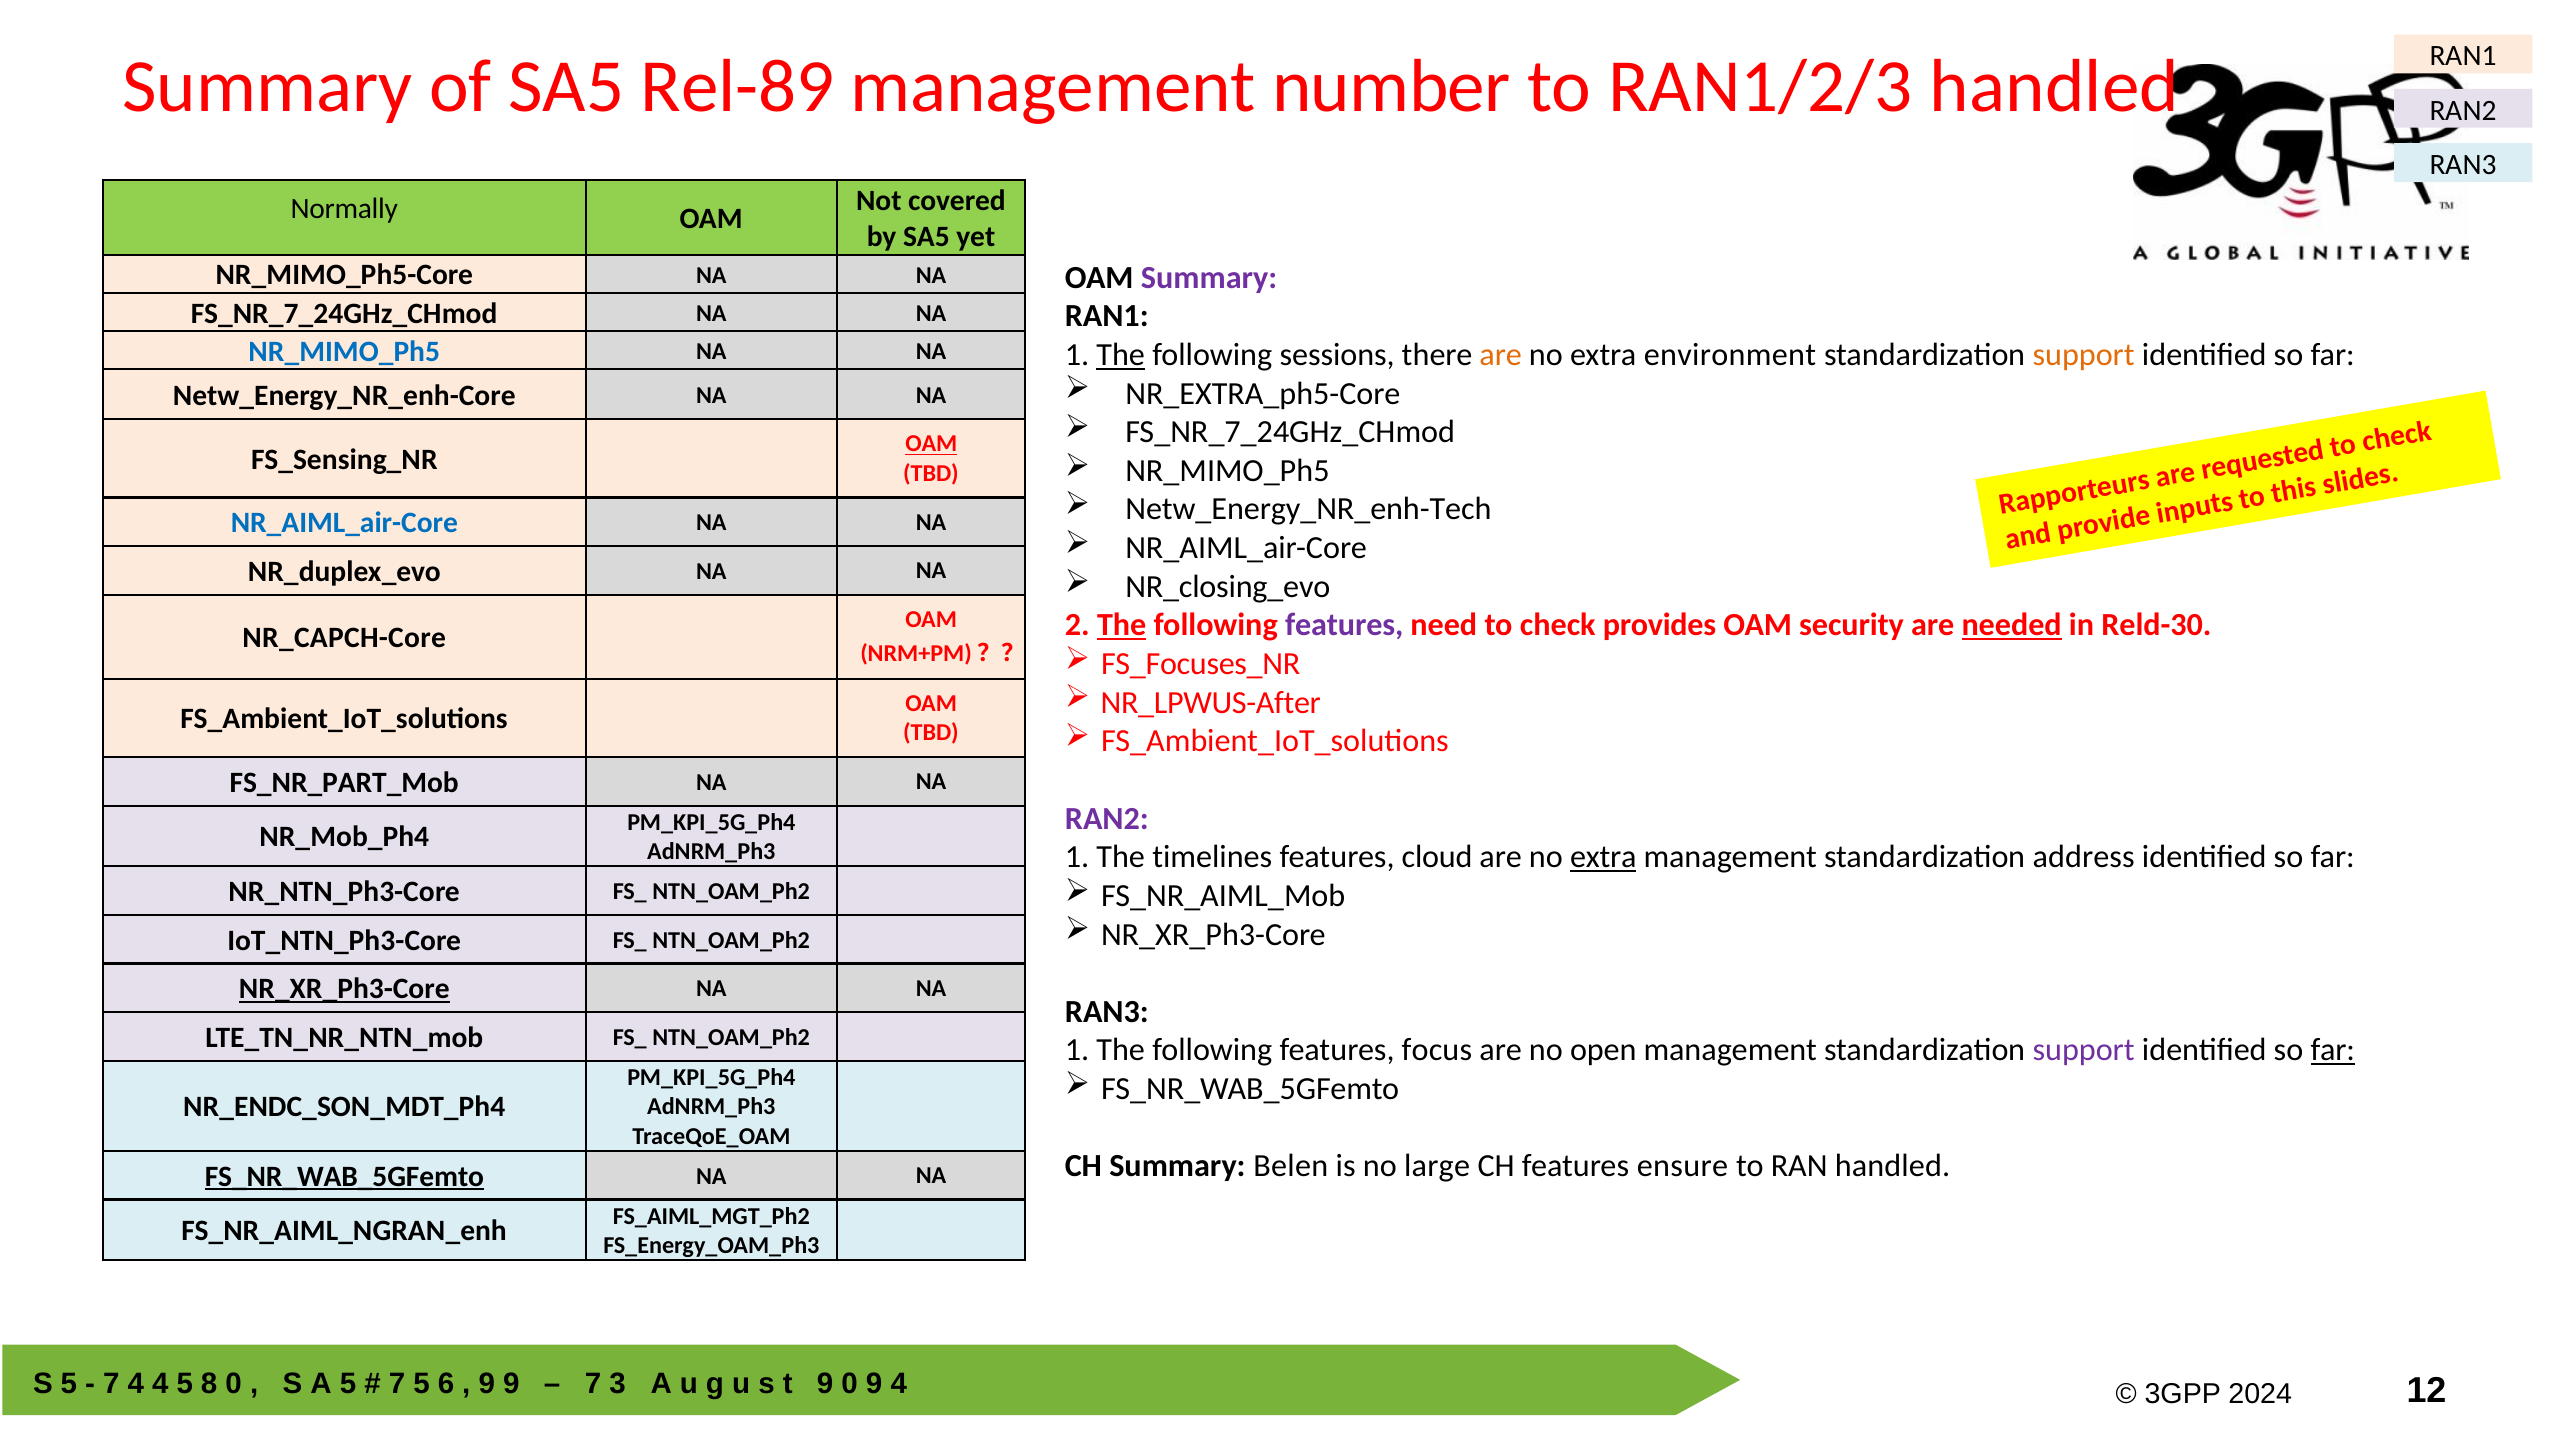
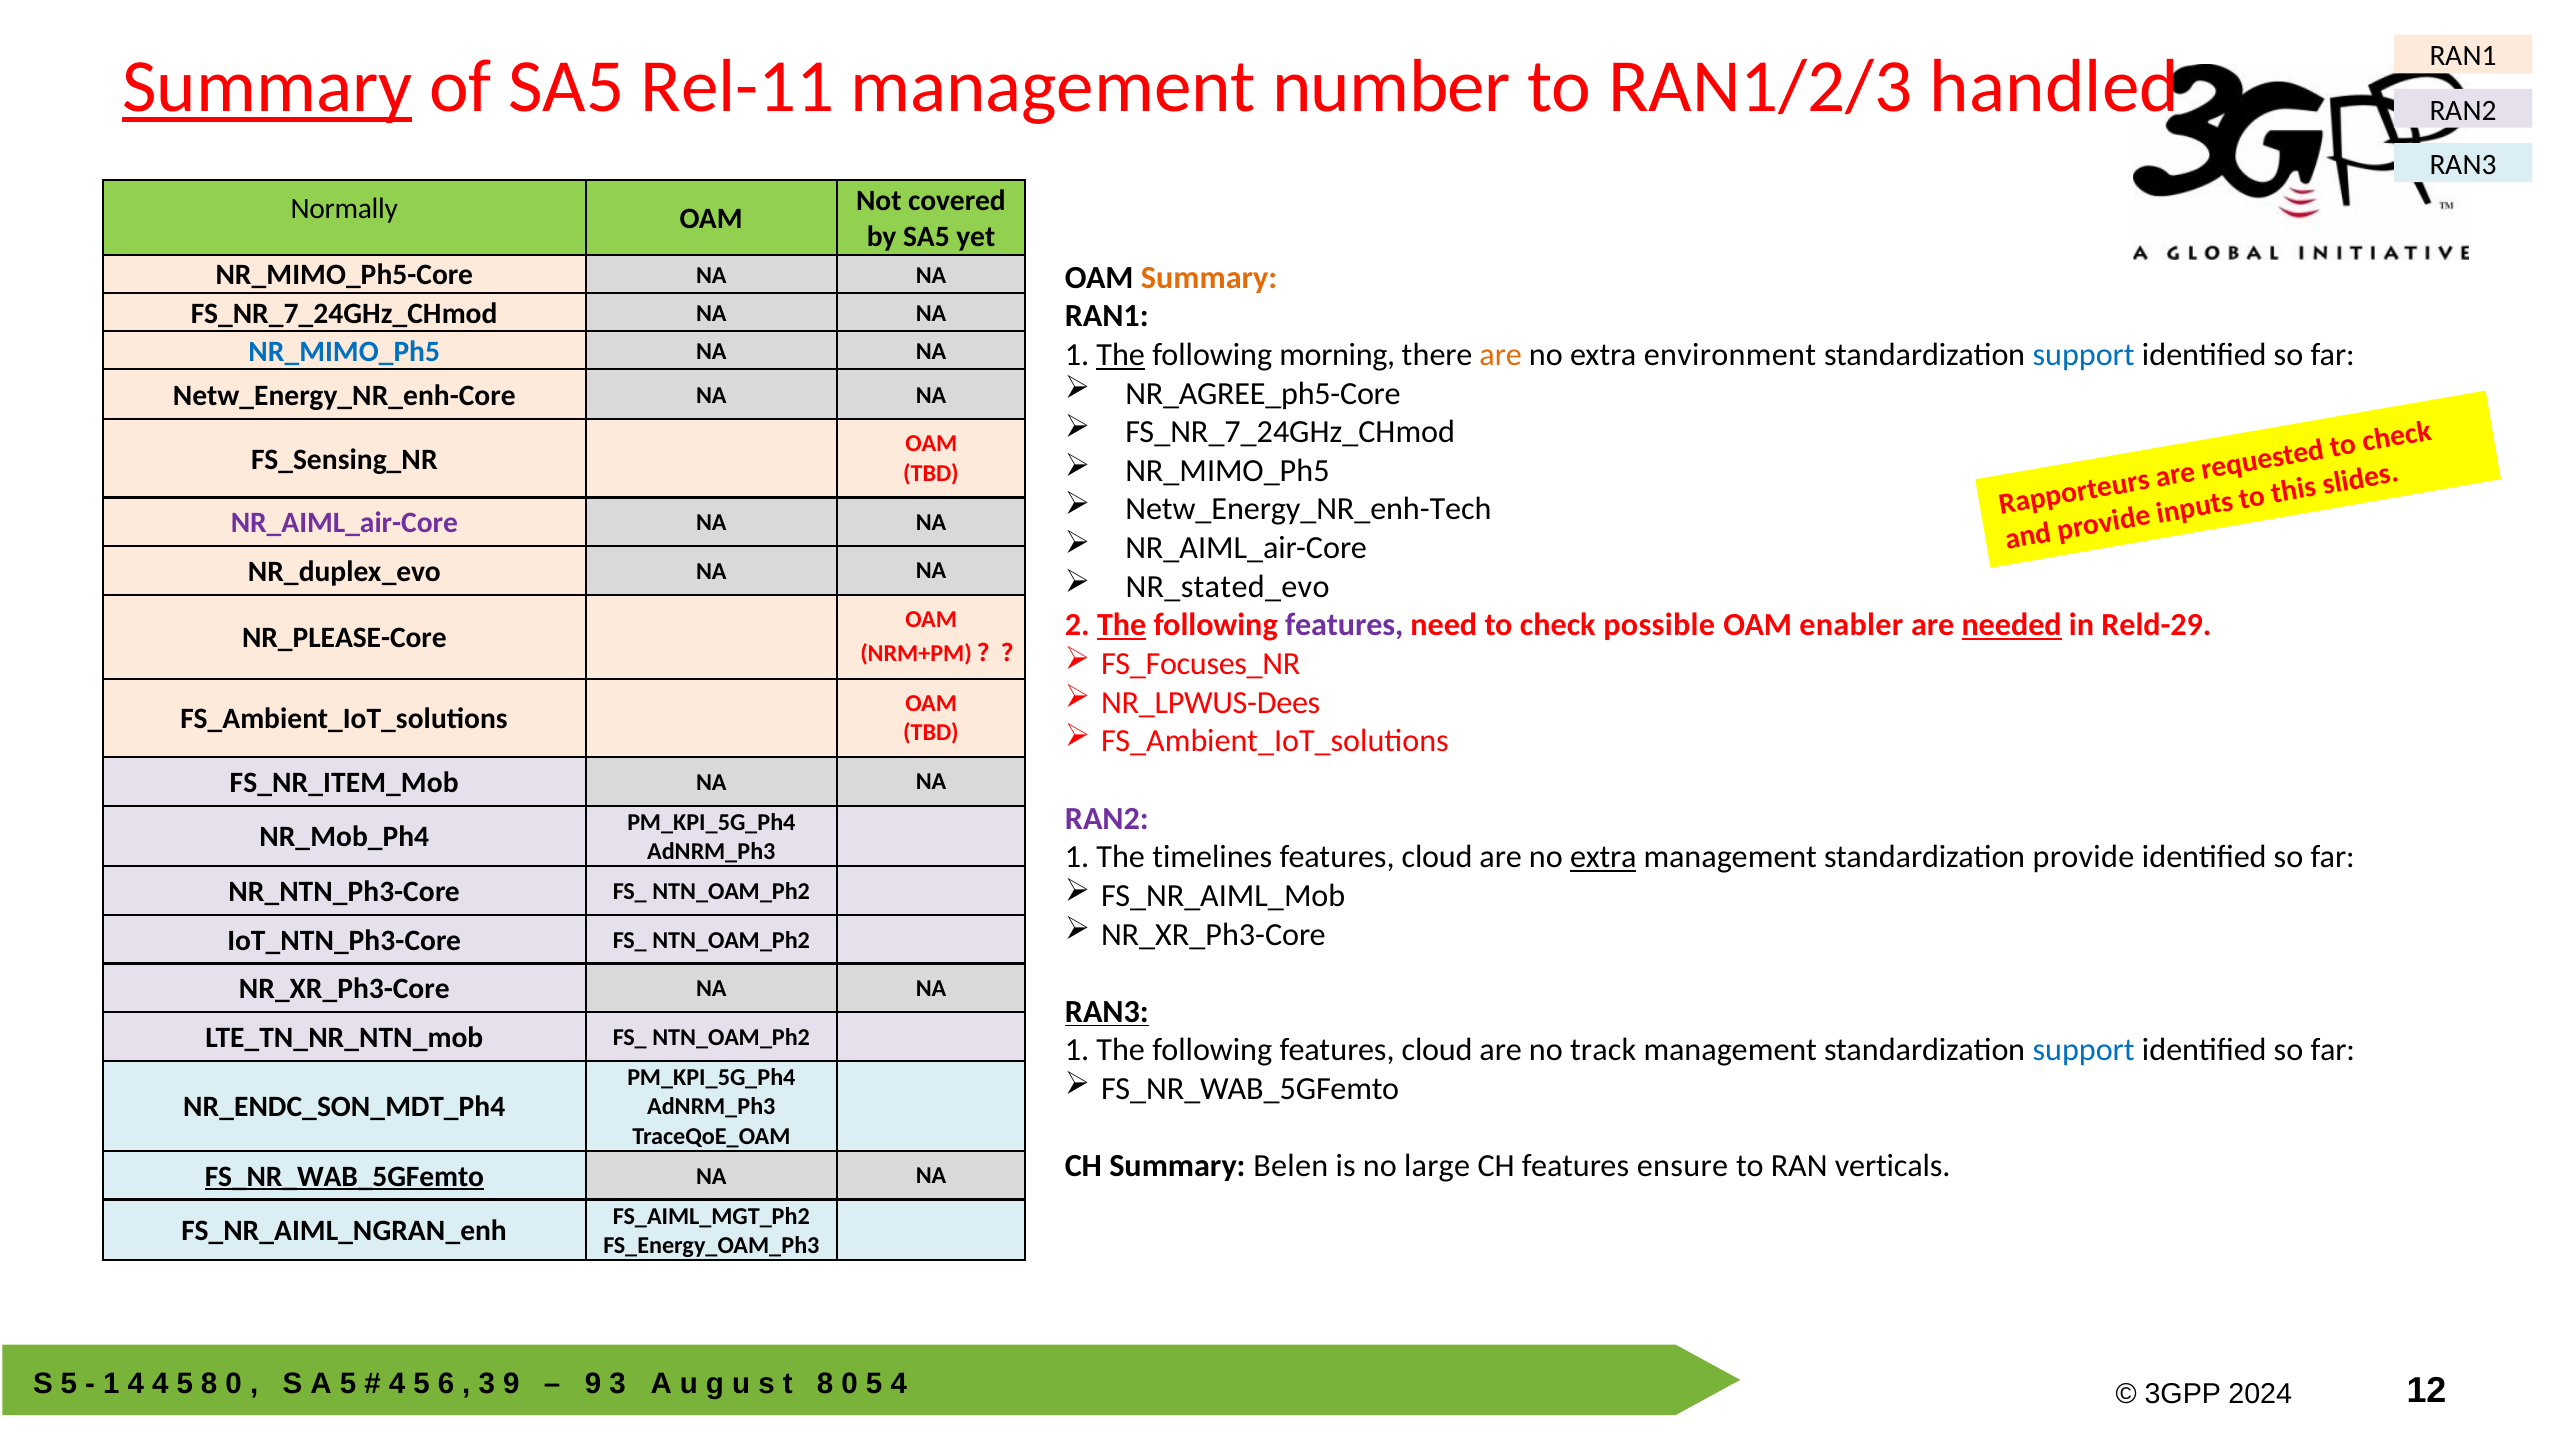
Summary at (267, 87) underline: none -> present
Rel-89: Rel-89 -> Rel-11
Summary at (1209, 278) colour: purple -> orange
sessions: sessions -> morning
support at (2084, 355) colour: orange -> blue
NR_EXTRA_ph5-Core: NR_EXTRA_ph5-Core -> NR_AGREE_ph5-Core
OAM at (931, 444) underline: present -> none
NR_AIML_air-Core at (344, 523) colour: blue -> purple
NR_closing_evo: NR_closing_evo -> NR_stated_evo
provides: provides -> possible
security: security -> enabler
Reld-30: Reld-30 -> Reld-29
NR_CAPCH-Core: NR_CAPCH-Core -> NR_PLEASE-Core
NR_LPWUS-After: NR_LPWUS-After -> NR_LPWUS-Dees
FS_NR_PART_Mob: FS_NR_PART_Mob -> FS_NR_ITEM_Mob
standardization address: address -> provide
NR_XR_Ph3-Core at (344, 989) underline: present -> none
RAN3 at (1107, 1012) underline: none -> present
following features focus: focus -> cloud
open: open -> track
support at (2084, 1050) colour: purple -> blue
far at (2333, 1050) underline: present -> none
RAN handled: handled -> verticals
7 at (111, 1384): 7 -> 1
7 at (397, 1384): 7 -> 4
9 at (487, 1384): 9 -> 3
7 at (593, 1384): 7 -> 9
9 at (825, 1384): 9 -> 8
9 at (874, 1384): 9 -> 5
